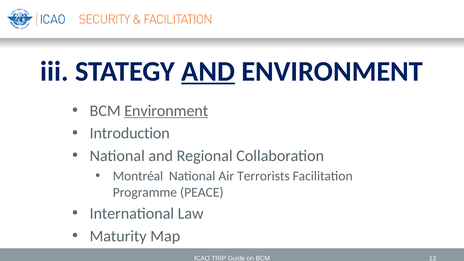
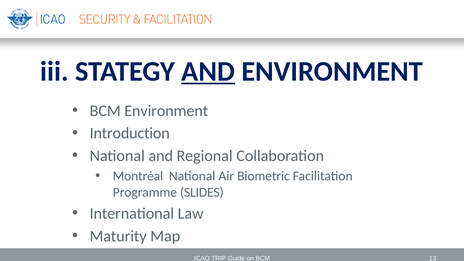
Environment at (166, 111) underline: present -> none
Terrorists: Terrorists -> Biometric
PEACE: PEACE -> SLIDES
